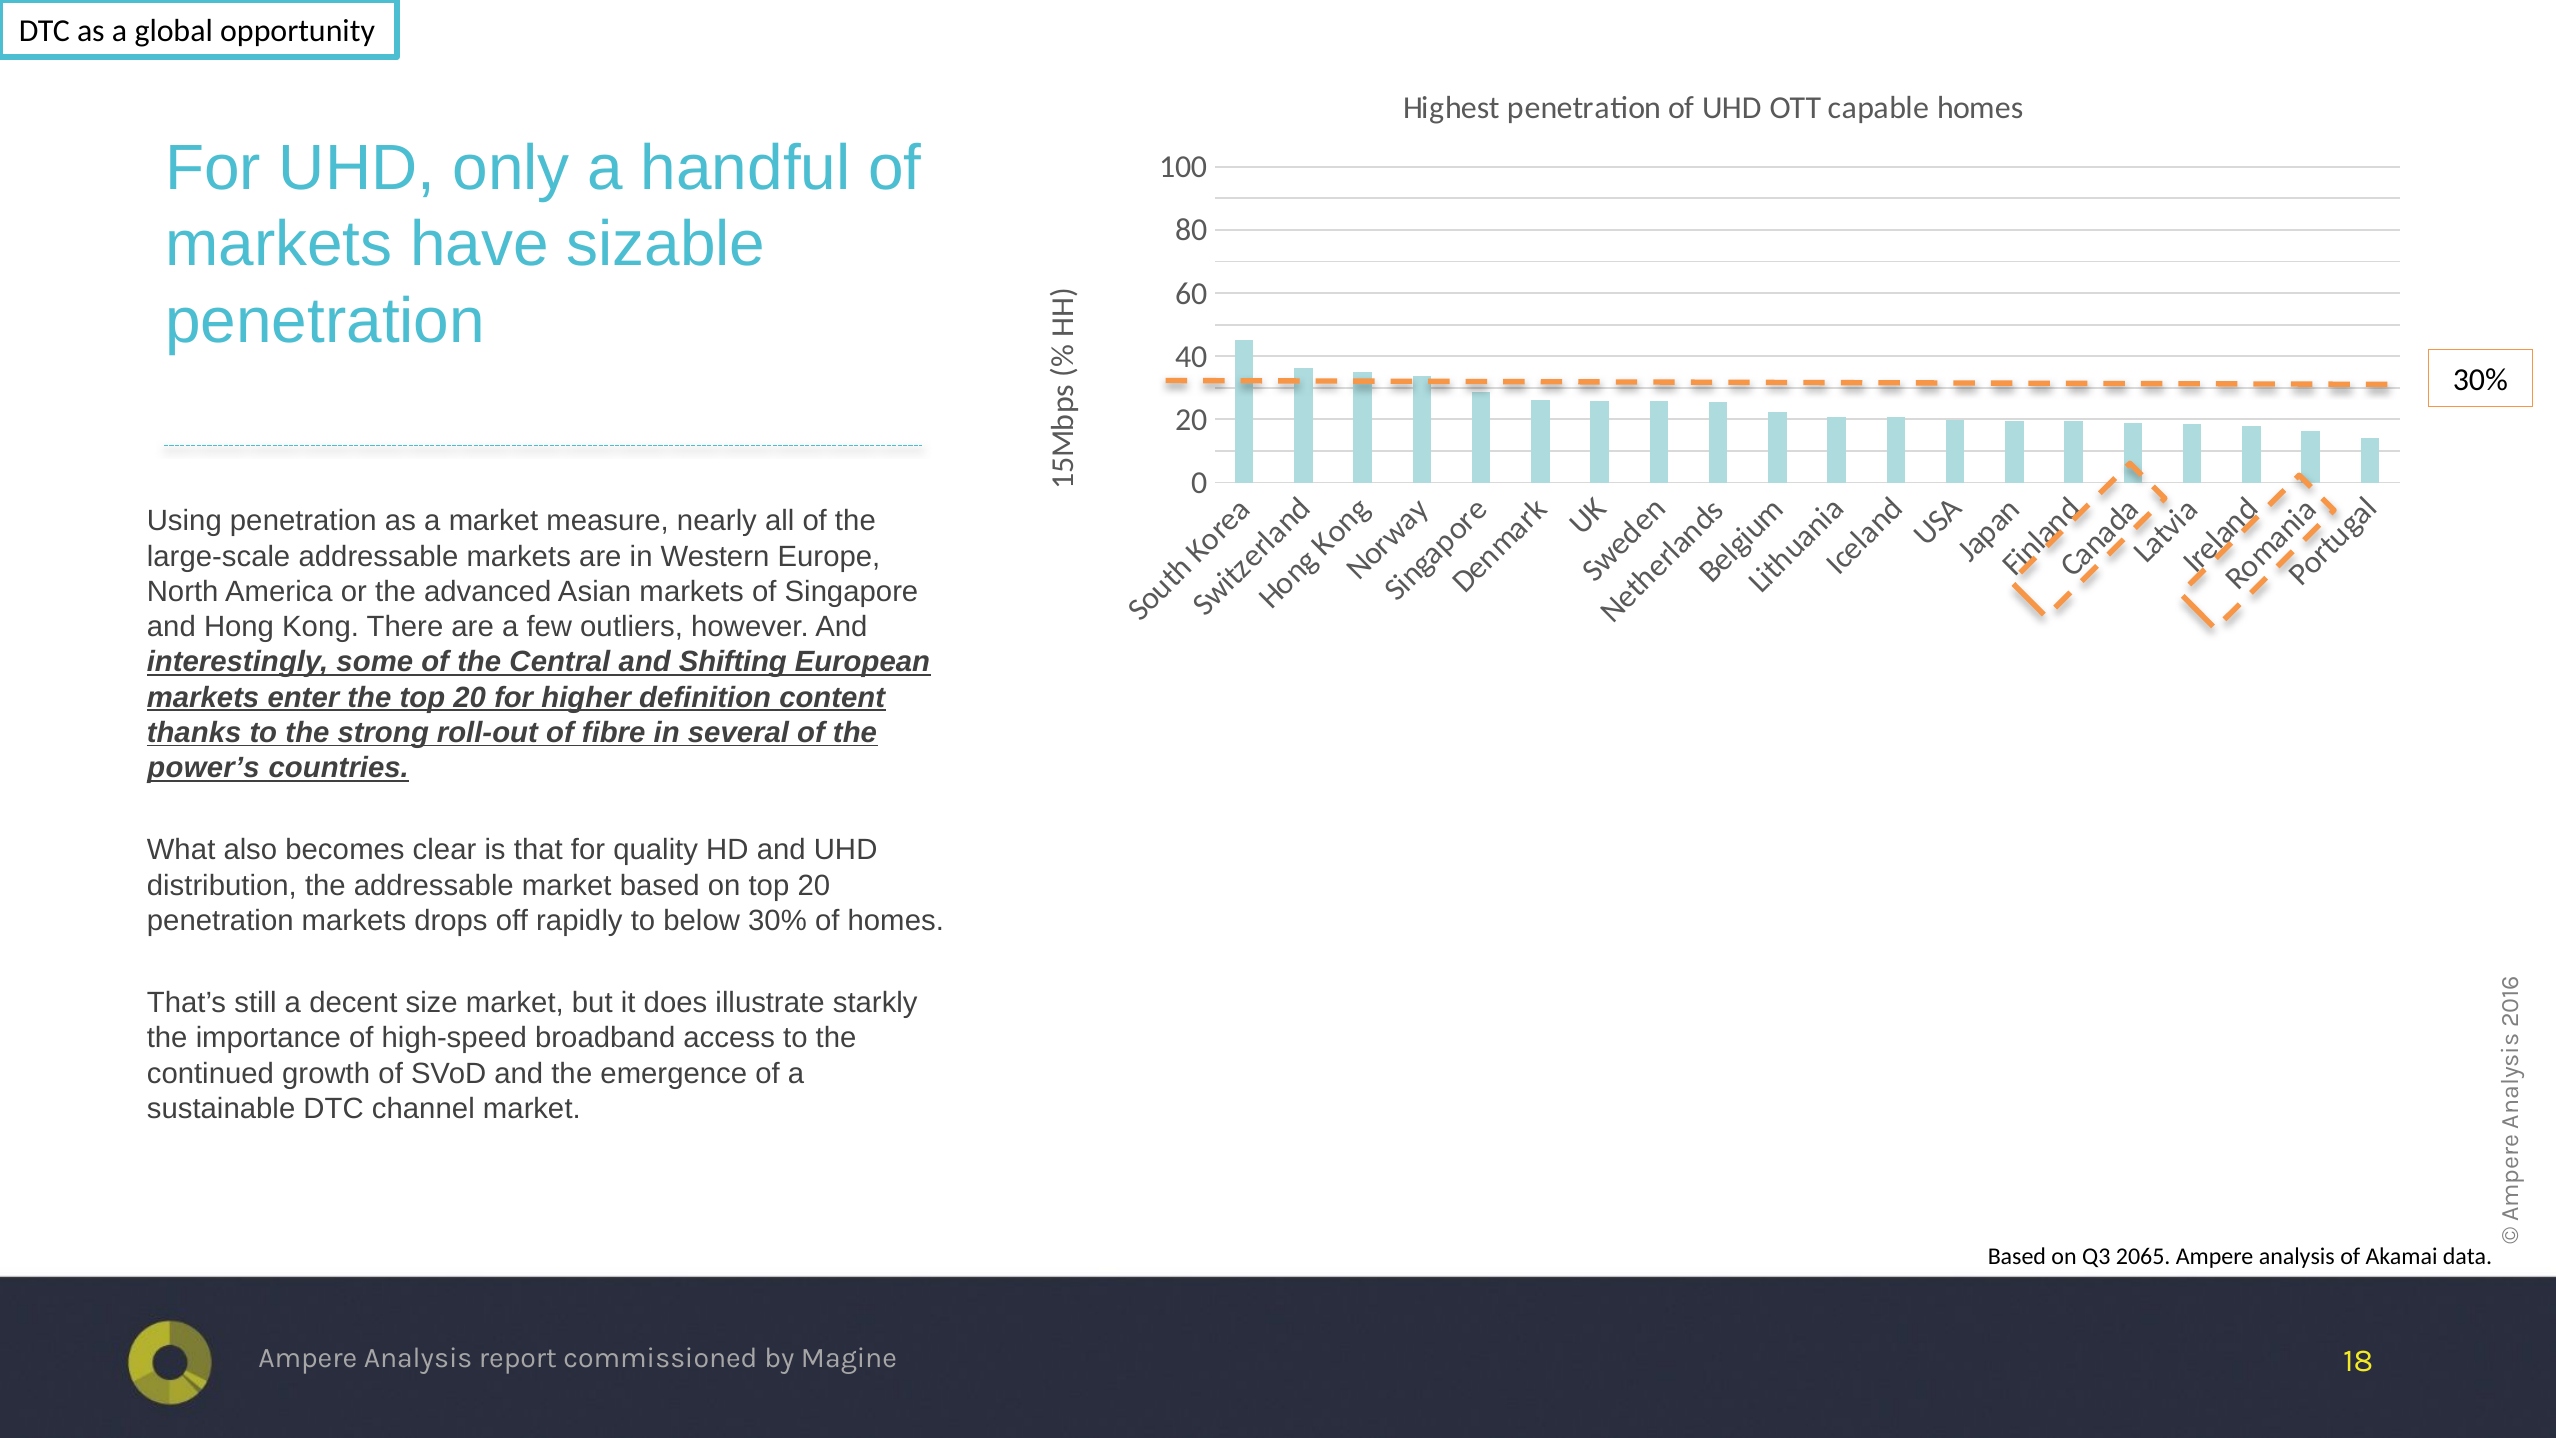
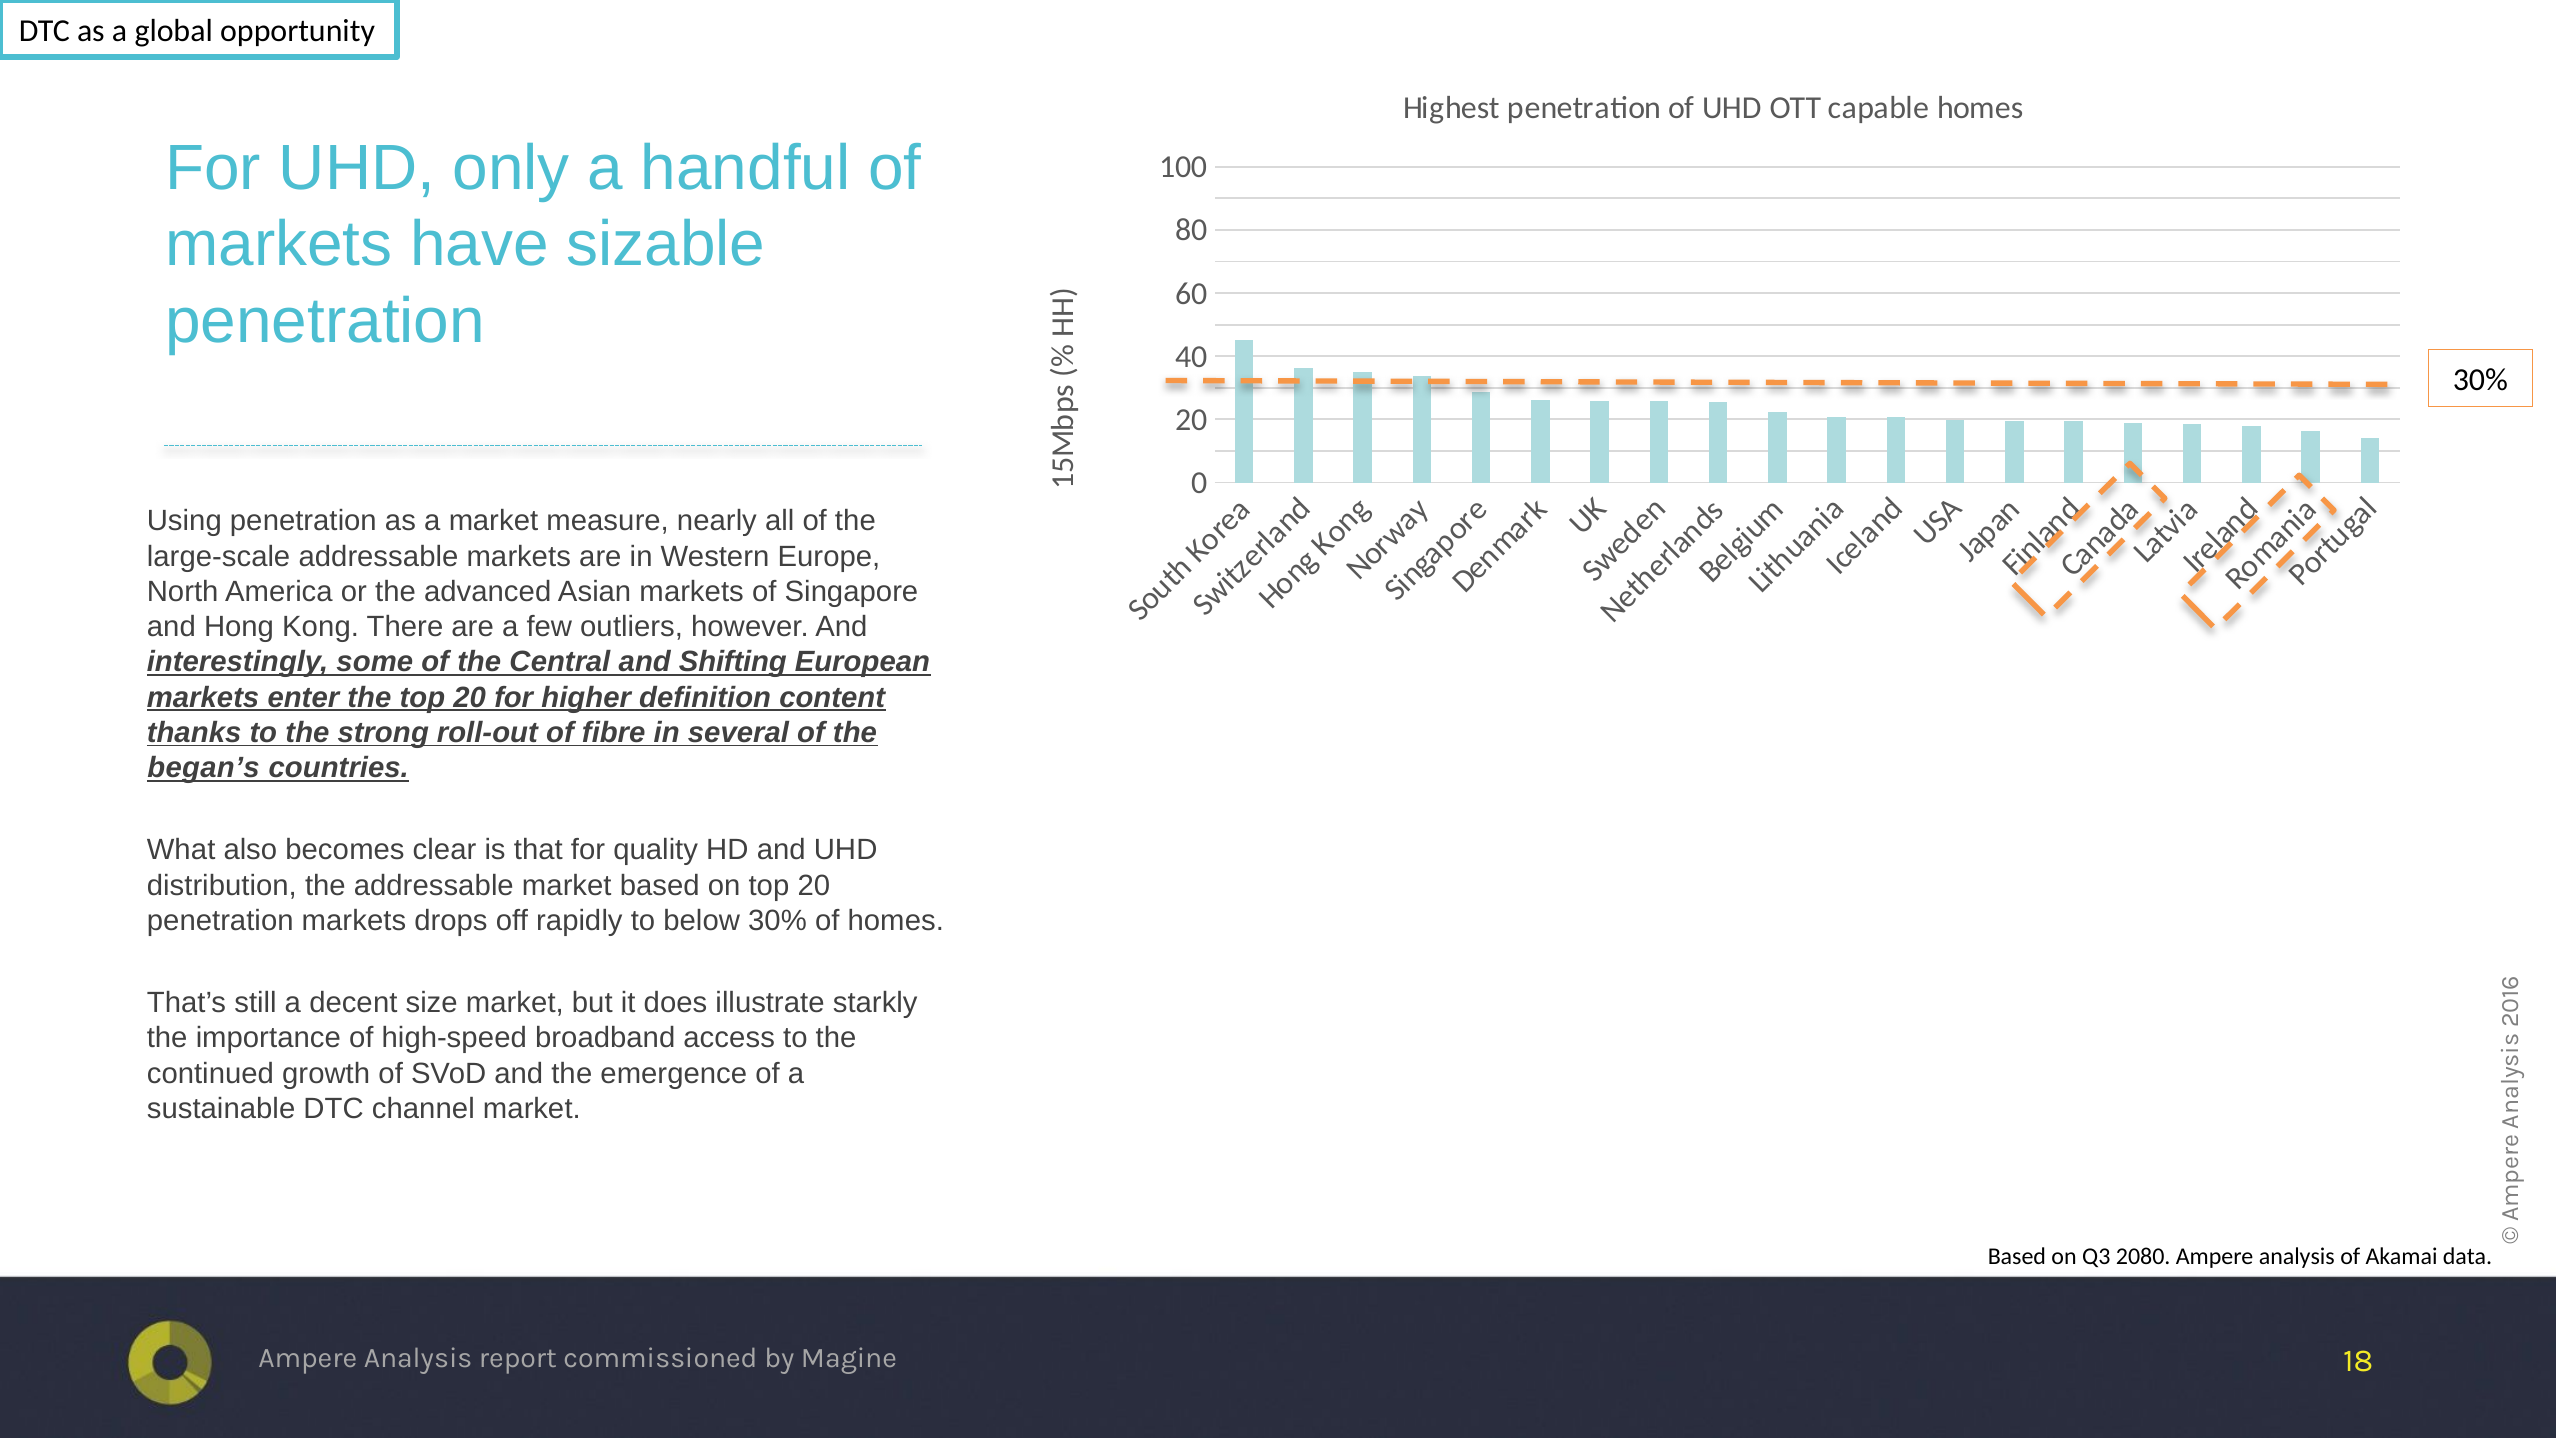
power’s: power’s -> began’s
2065: 2065 -> 2080
